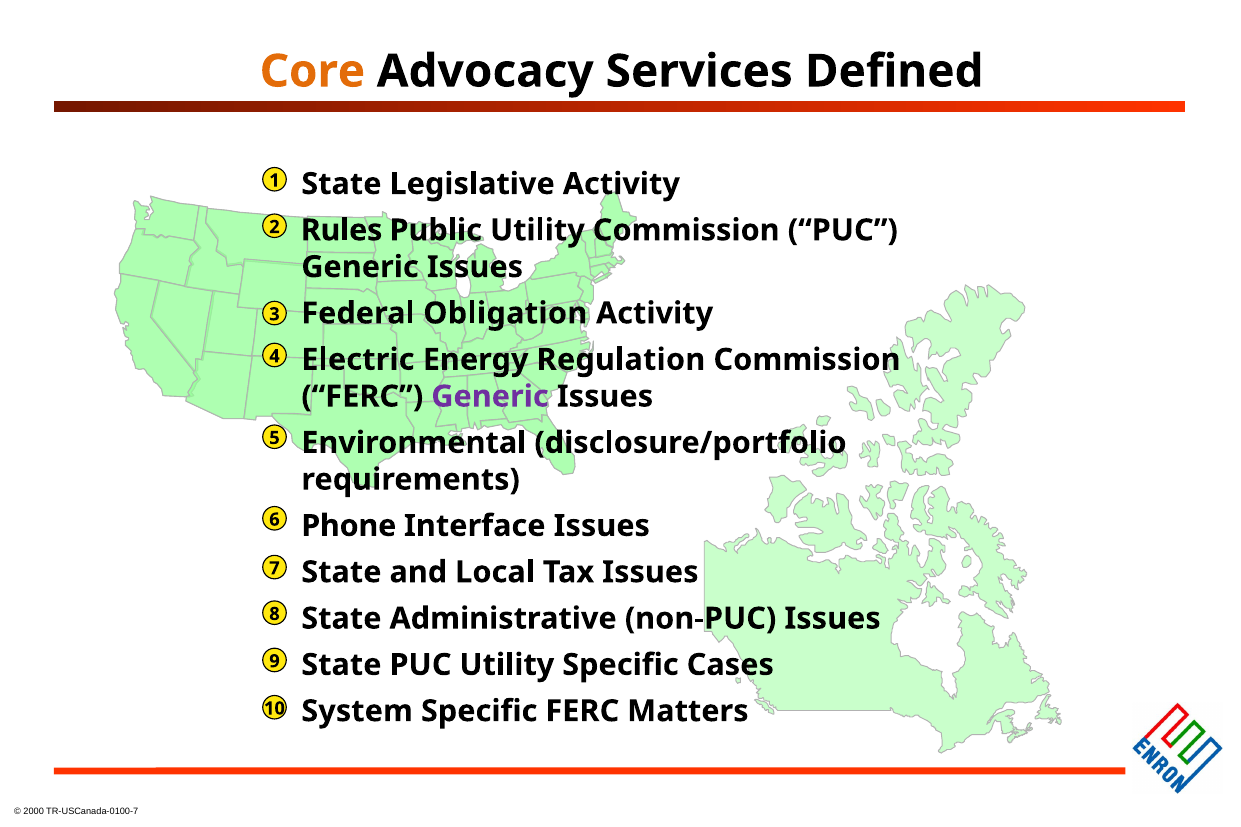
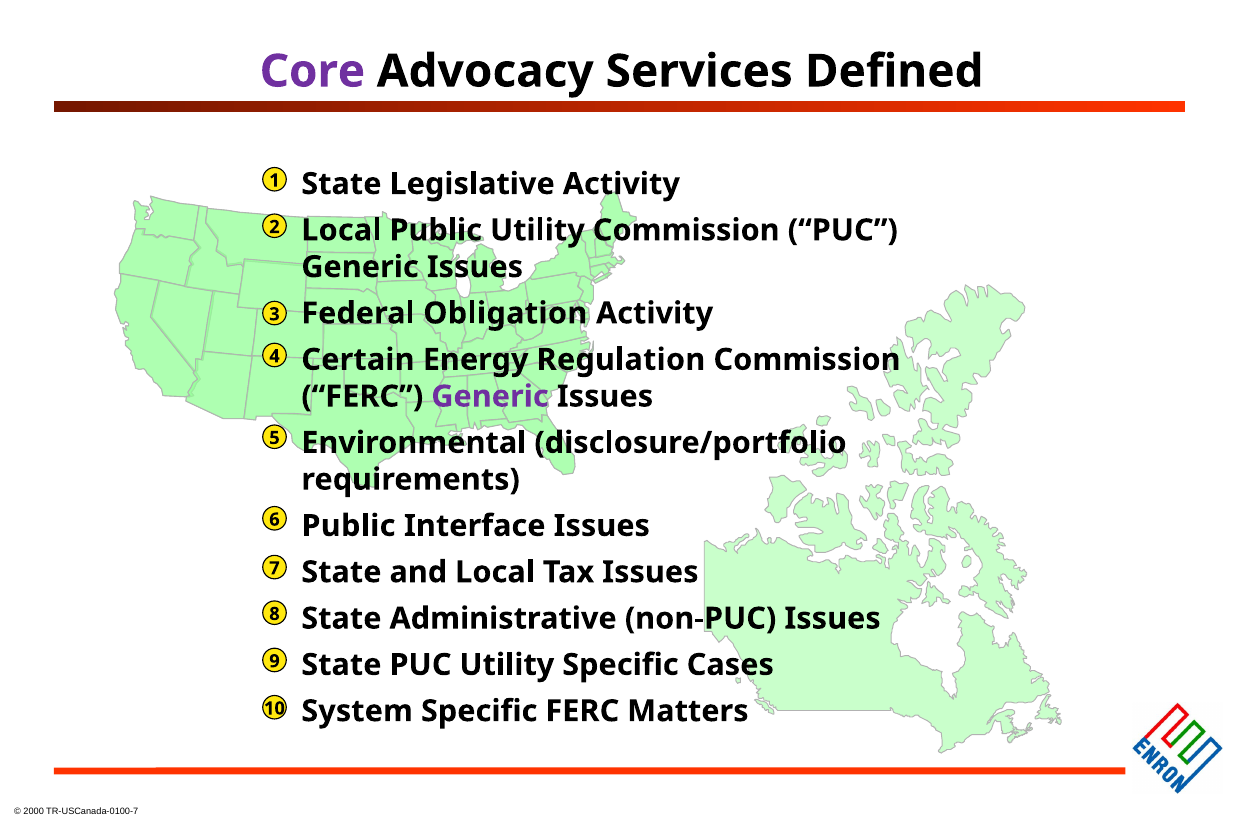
Core colour: orange -> purple
Rules at (342, 230): Rules -> Local
Electric: Electric -> Certain
Phone at (349, 526): Phone -> Public
